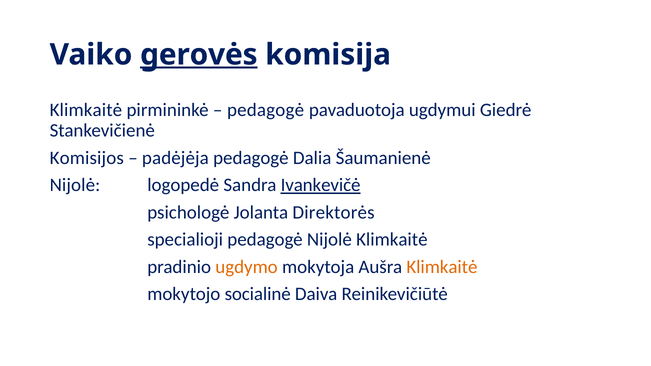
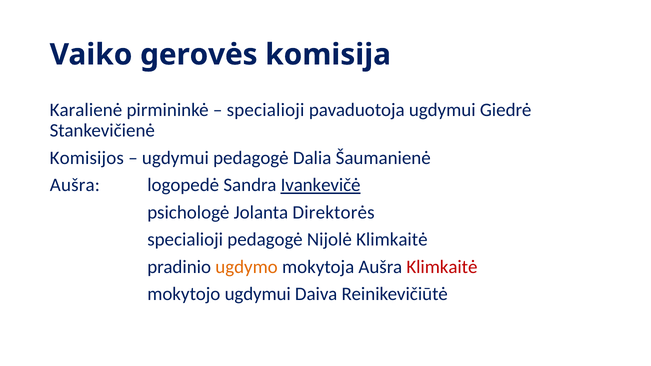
gerovės underline: present -> none
Klimkaitė at (86, 110): Klimkaitė -> Karalienė
pedagogė at (266, 110): pedagogė -> specialioji
padėjėja at (175, 158): padėjėja -> ugdymui
Nijolė at (75, 185): Nijolė -> Aušra
Klimkaitė at (442, 267) colour: orange -> red
mokytojo socialinė: socialinė -> ugdymui
